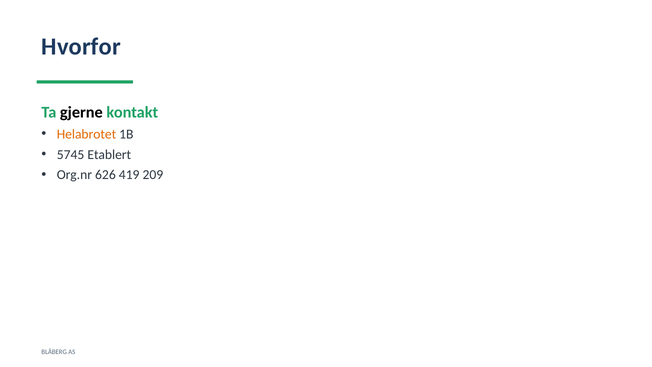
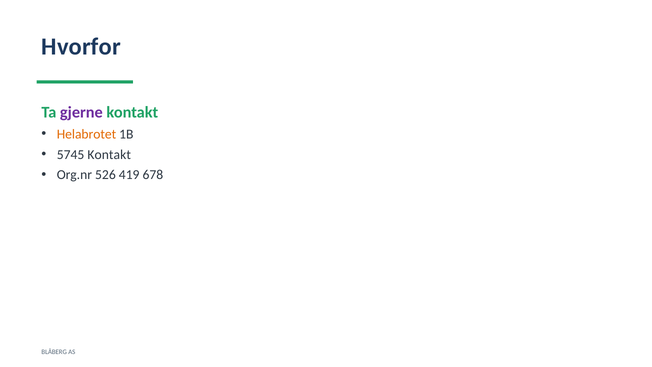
gjerne colour: black -> purple
5745 Etablert: Etablert -> Kontakt
626: 626 -> 526
209: 209 -> 678
